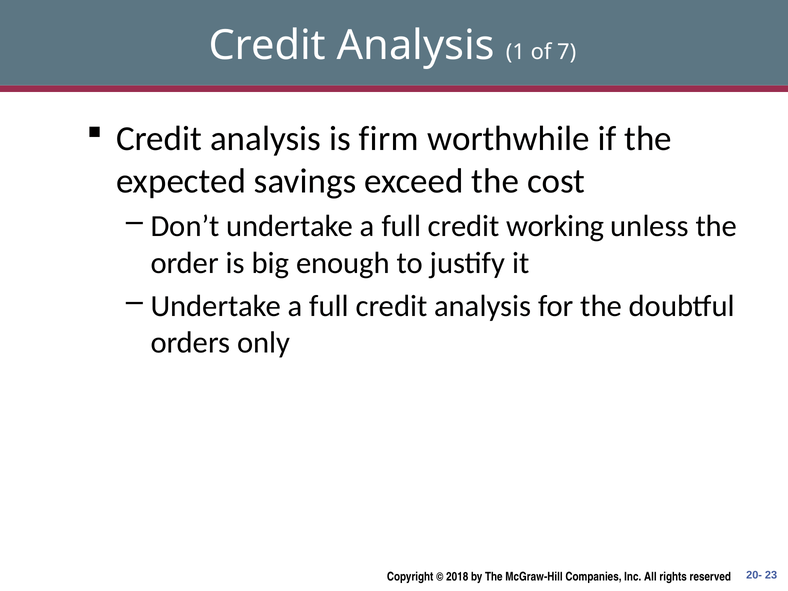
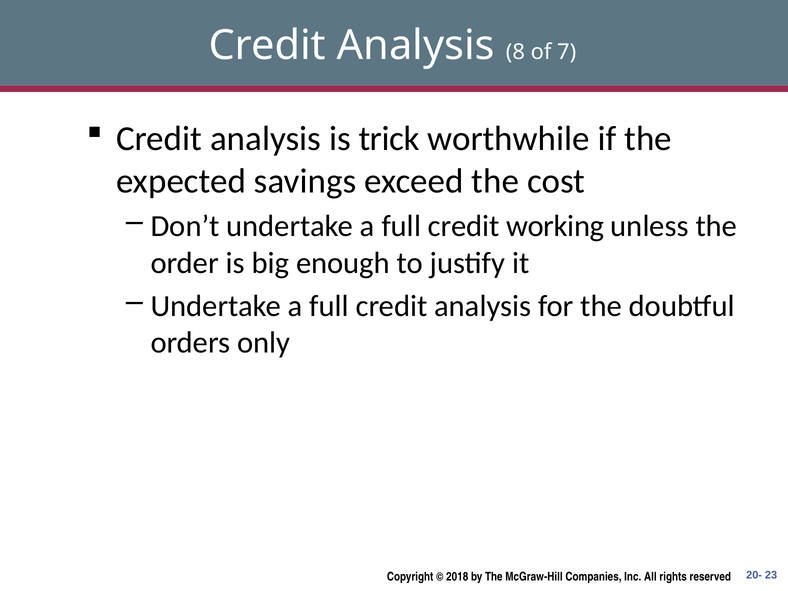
1: 1 -> 8
firm: firm -> trick
